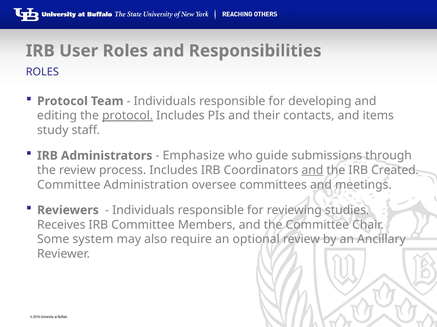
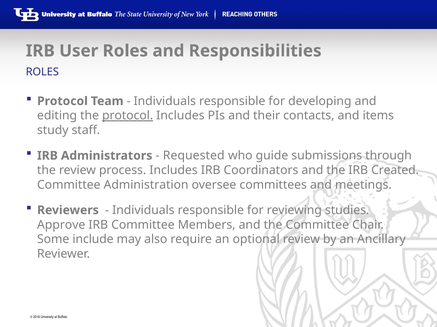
Emphasize: Emphasize -> Requested
and at (312, 171) underline: present -> none
Receives: Receives -> Approve
system: system -> include
